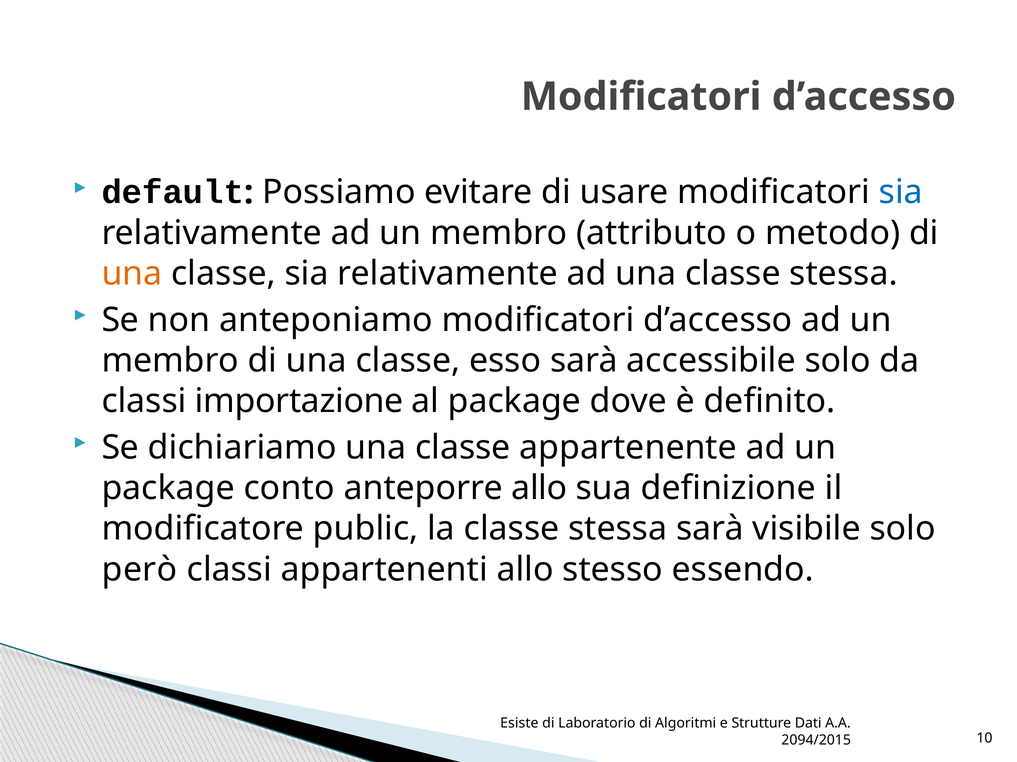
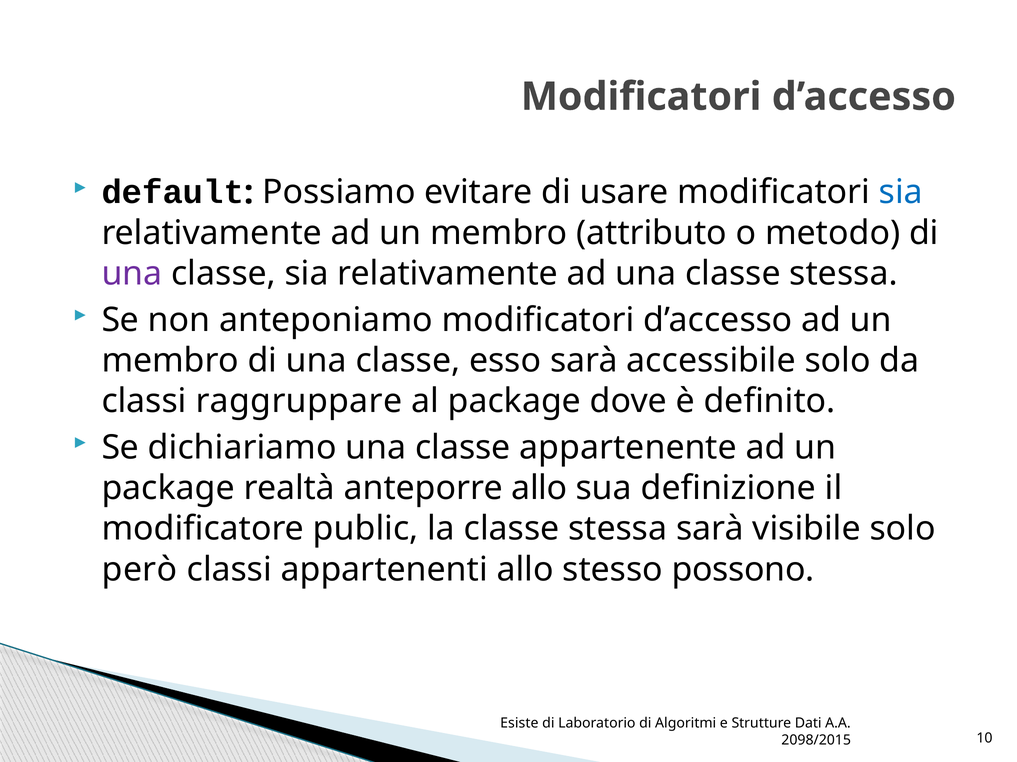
una at (132, 274) colour: orange -> purple
importazione: importazione -> raggruppare
conto: conto -> realtà
essendo: essendo -> possono
2094/2015: 2094/2015 -> 2098/2015
